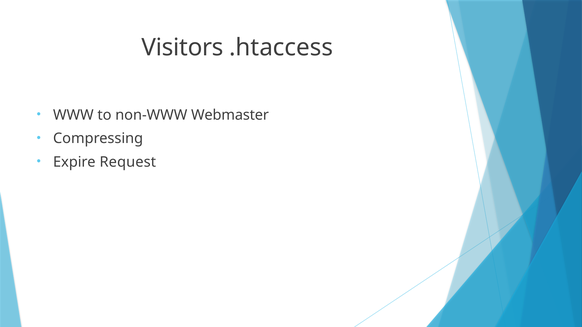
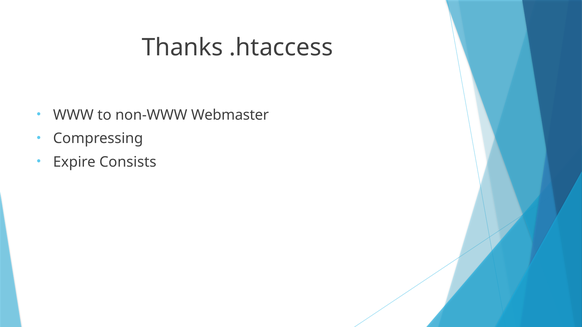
Visitors: Visitors -> Thanks
Request: Request -> Consists
